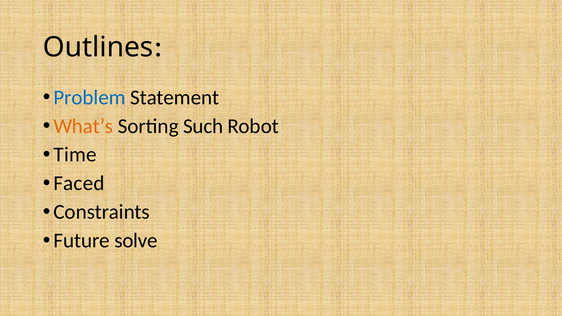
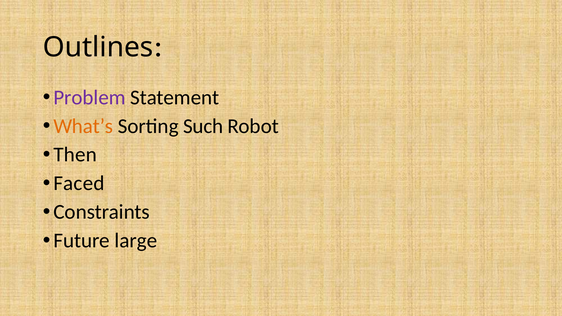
Problem colour: blue -> purple
Time: Time -> Then
solve: solve -> large
